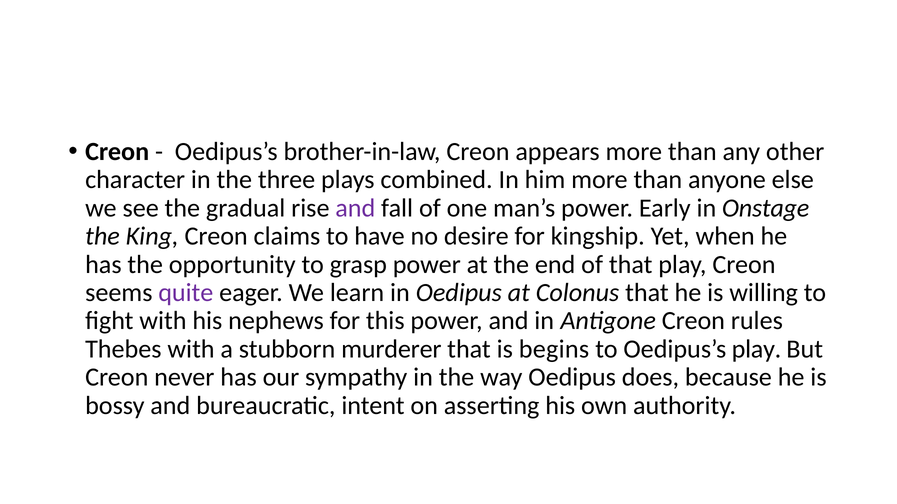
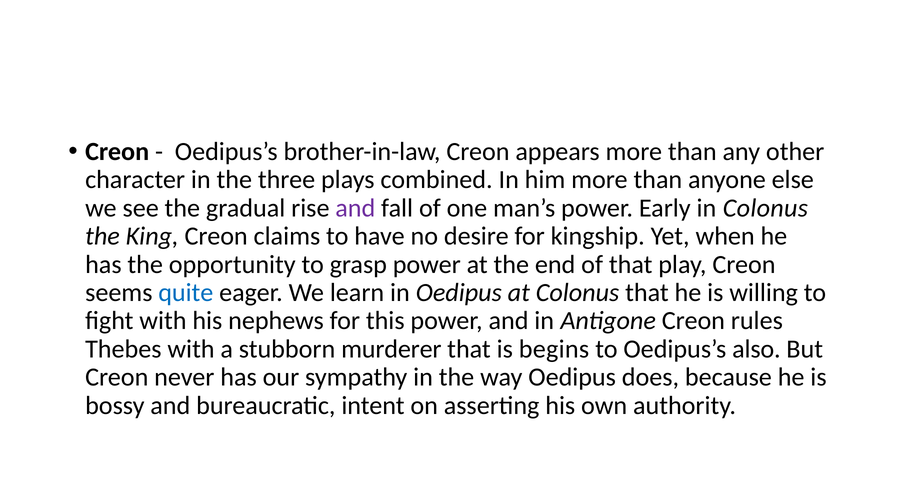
in Onstage: Onstage -> Colonus
quite colour: purple -> blue
Oedipus’s play: play -> also
